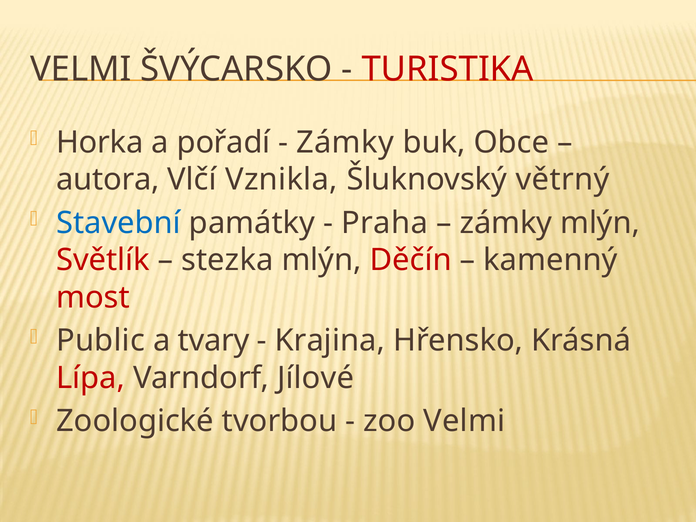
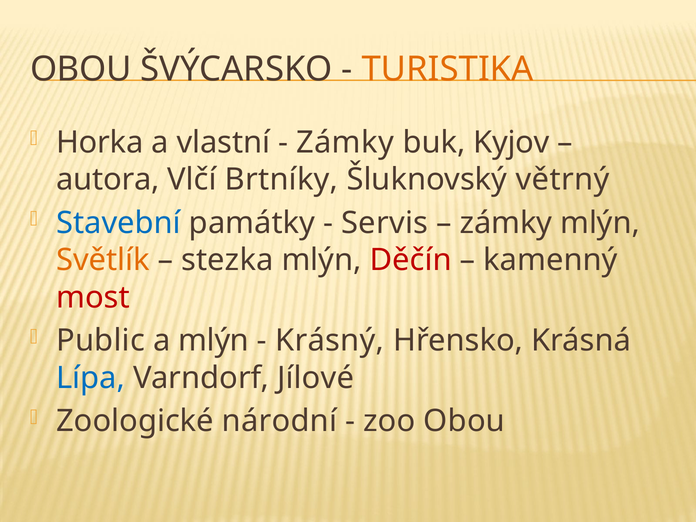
VELMI at (81, 69): VELMI -> OBOU
TURISTIKA colour: red -> orange
pořadí: pořadí -> vlastní
Obce: Obce -> Kyjov
Vznikla: Vznikla -> Brtníky
Praha: Praha -> Servis
Světlík colour: red -> orange
a tvary: tvary -> mlýn
Krajina: Krajina -> Krásný
Lípa colour: red -> blue
tvorbou: tvorbou -> národní
zoo Velmi: Velmi -> Obou
